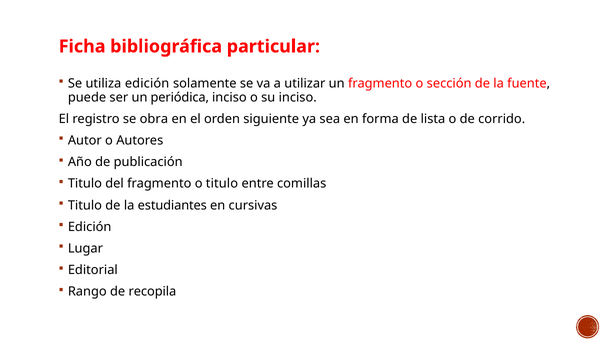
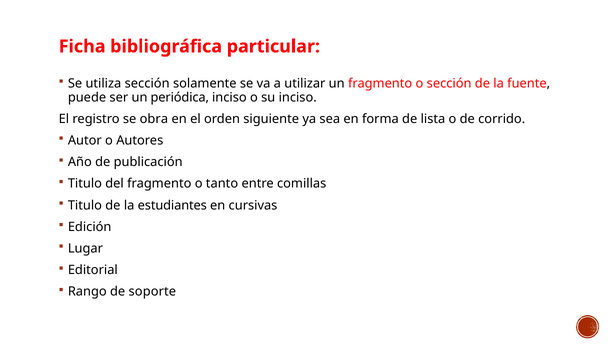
utiliza edición: edición -> sección
o titulo: titulo -> tanto
recopila: recopila -> soporte
